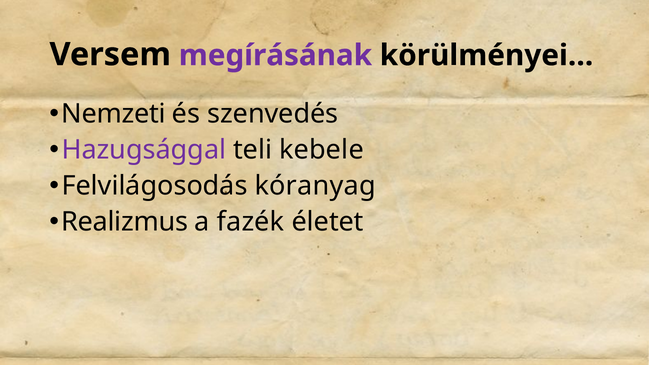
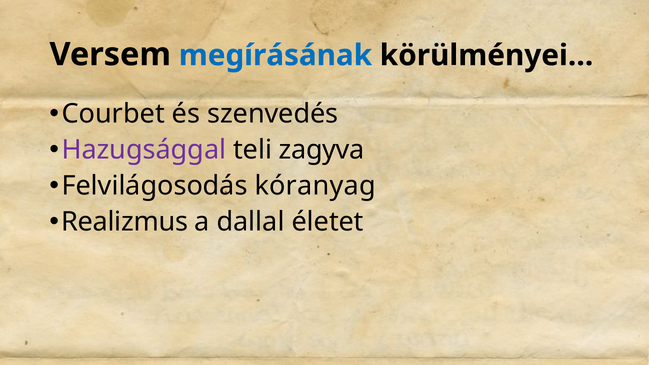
megírásának colour: purple -> blue
Nemzeti: Nemzeti -> Courbet
kebele: kebele -> zagyva
fazék: fazék -> dallal
